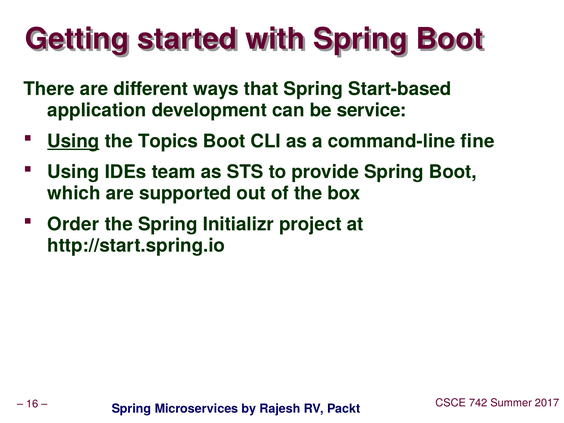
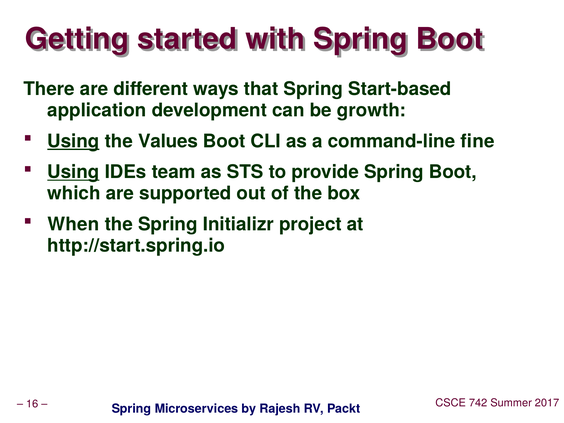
service: service -> growth
Topics: Topics -> Values
Using at (73, 172) underline: none -> present
Order: Order -> When
